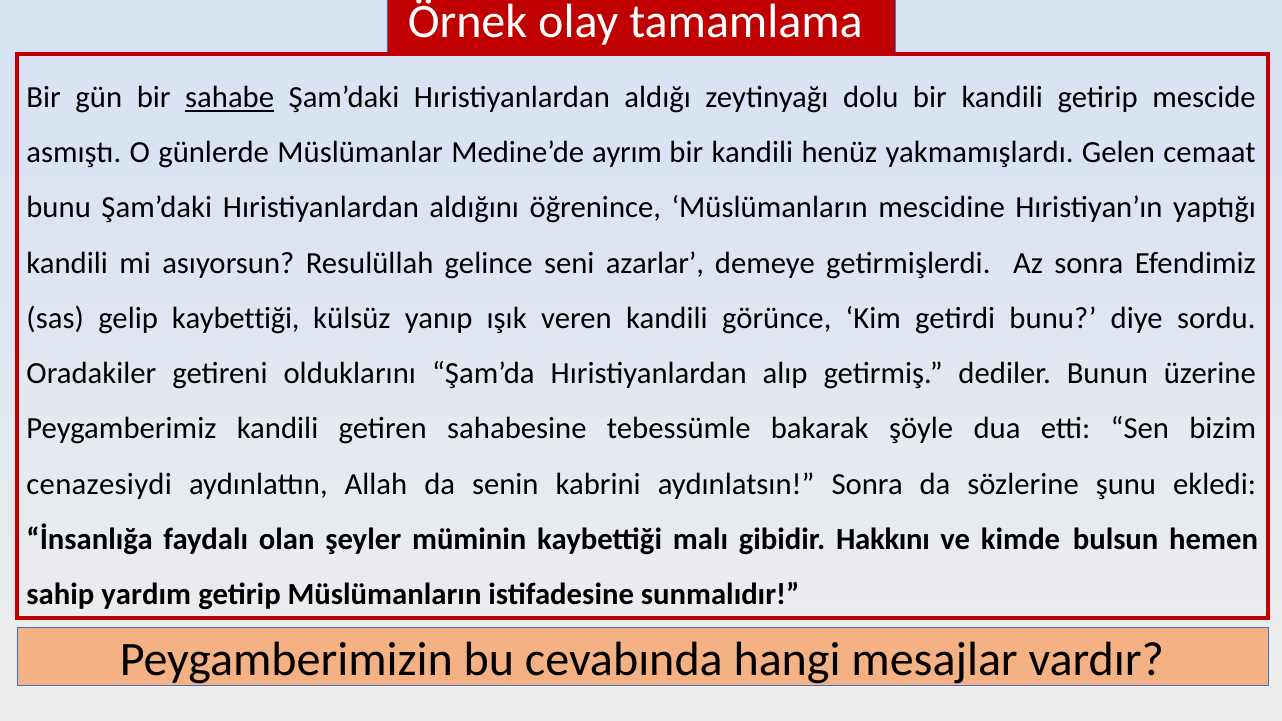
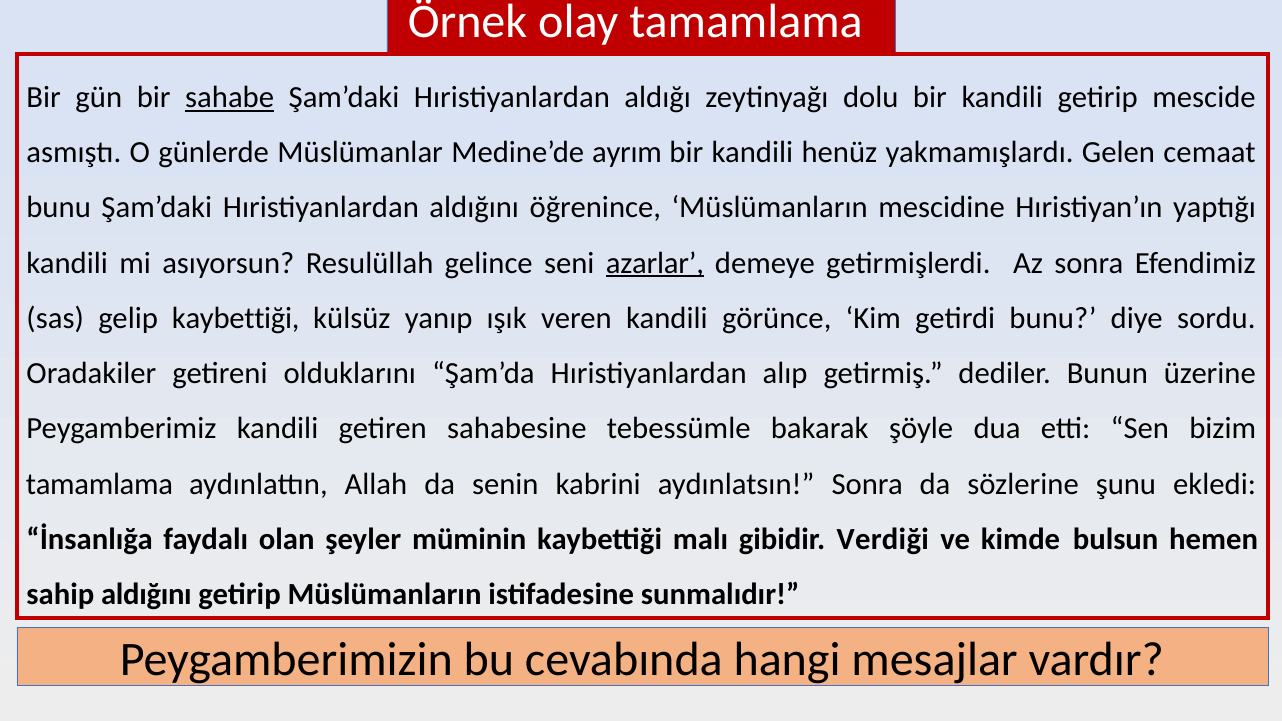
azarlar underline: none -> present
cenazesiydi at (99, 484): cenazesiydi -> tamamlama
Hakkını: Hakkını -> Verdiği
sahip yardım: yardım -> aldığını
